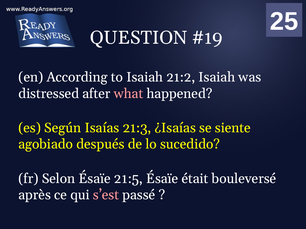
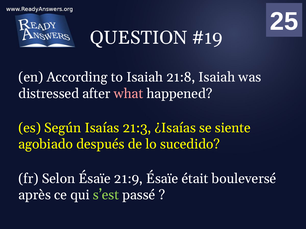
21:2: 21:2 -> 21:8
21:5: 21:5 -> 21:9
s’est colour: pink -> light green
